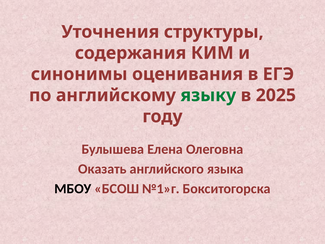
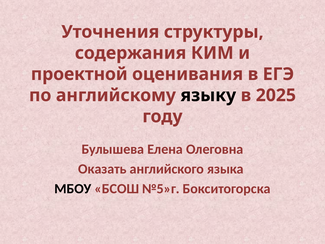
синонимы: синонимы -> проектной
языку colour: green -> black
№1»г: №1»г -> №5»г
